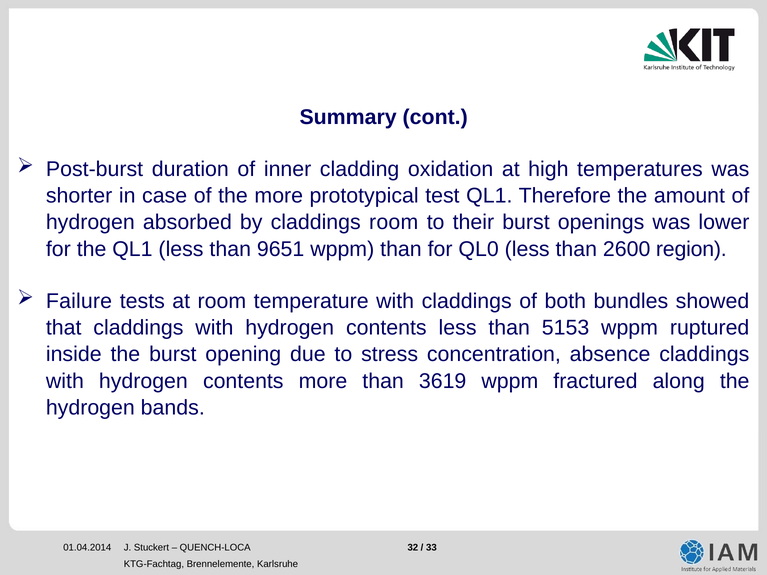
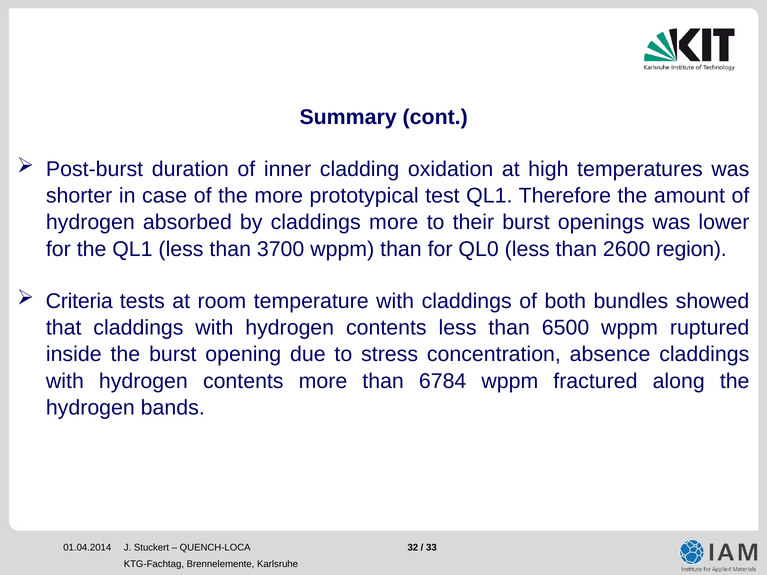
claddings room: room -> more
9651: 9651 -> 3700
Failure: Failure -> Criteria
5153: 5153 -> 6500
3619: 3619 -> 6784
